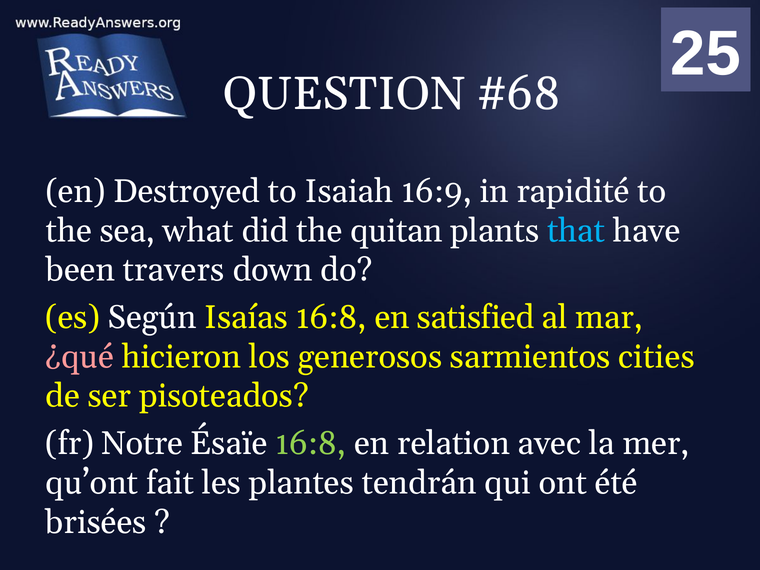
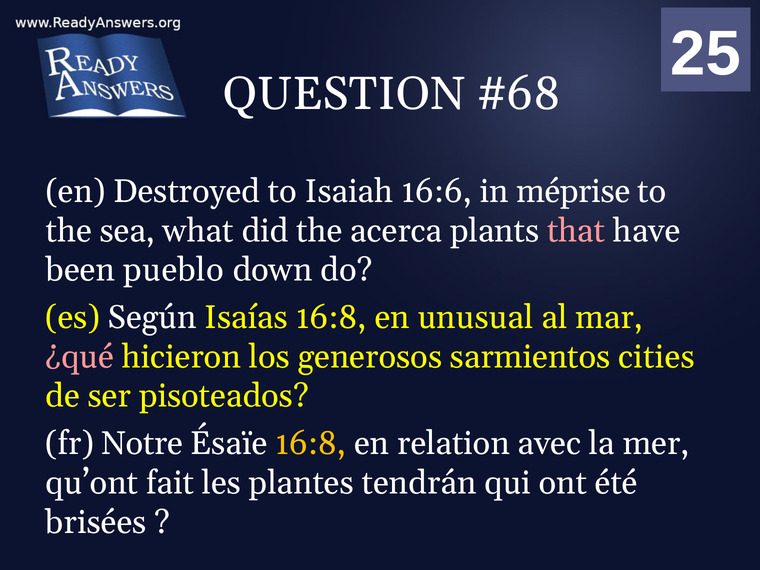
16:9: 16:9 -> 16:6
rapidité: rapidité -> méprise
quitan: quitan -> acerca
that colour: light blue -> pink
travers: travers -> pueblo
satisfied: satisfied -> unusual
16:8 at (311, 444) colour: light green -> yellow
